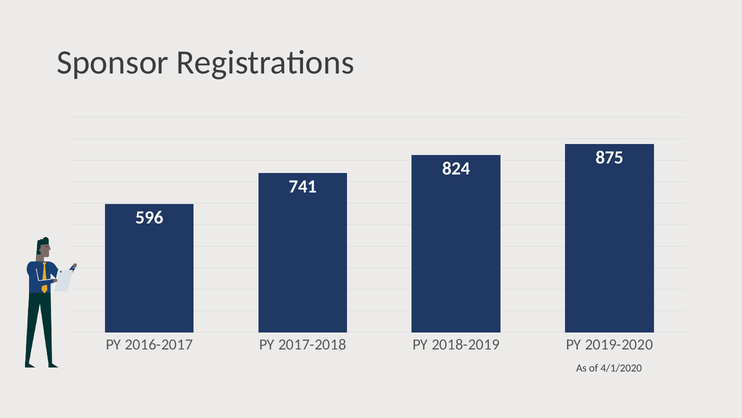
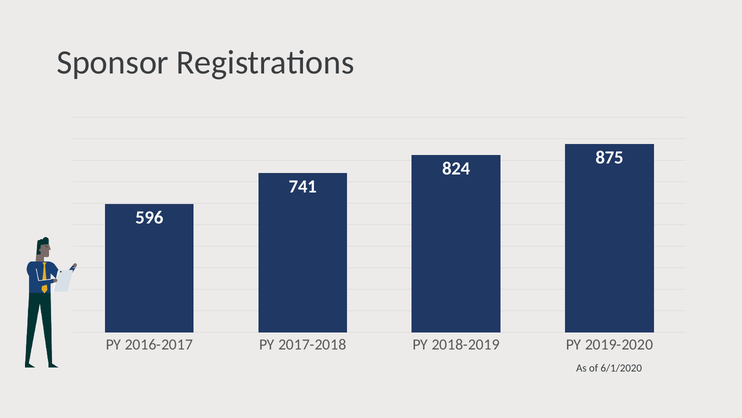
4/1/2020: 4/1/2020 -> 6/1/2020
